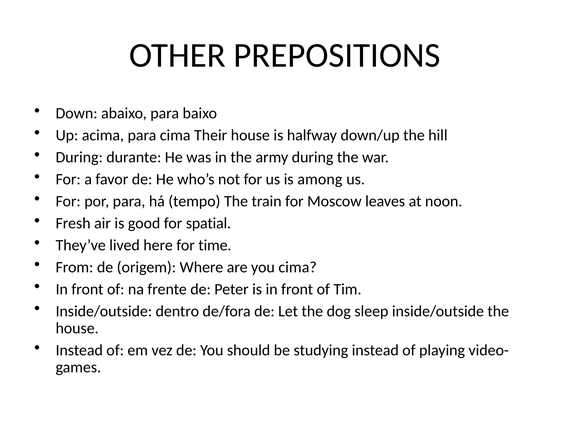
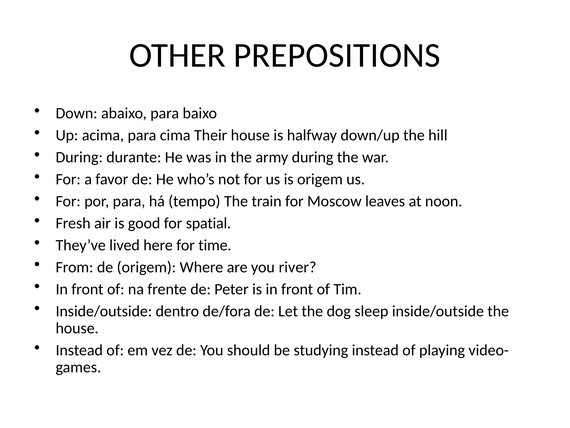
is among: among -> origem
you cima: cima -> river
